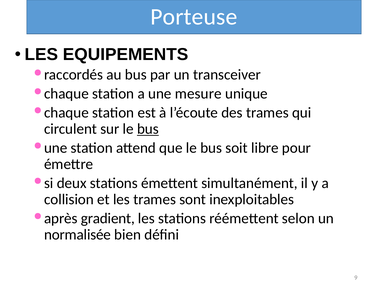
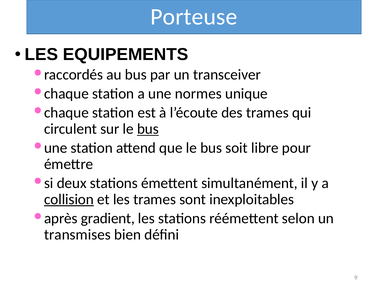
mesure: mesure -> normes
collision underline: none -> present
normalisée: normalisée -> transmises
